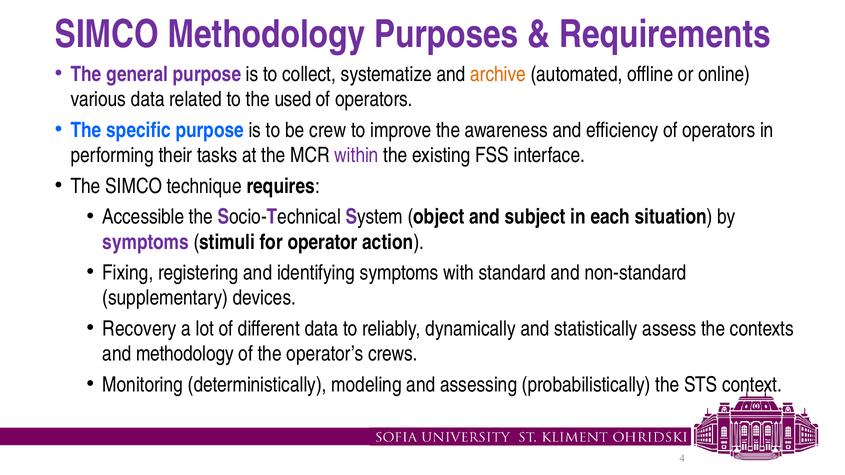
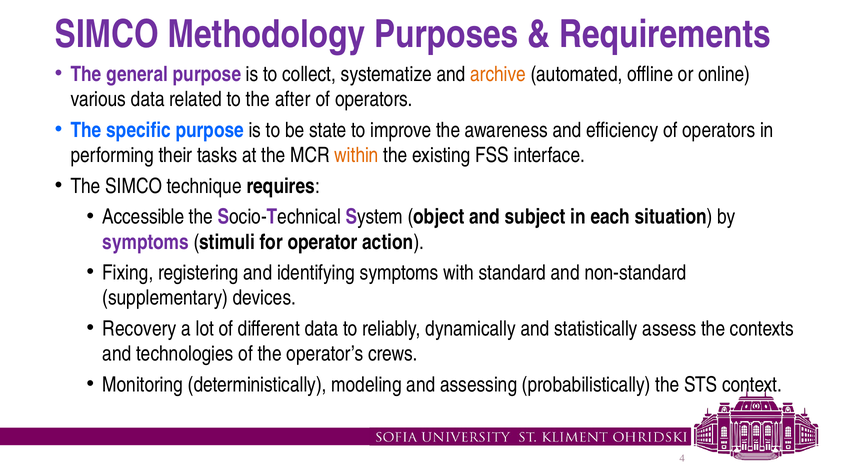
used: used -> after
crew: crew -> state
within colour: purple -> orange
and methodology: methodology -> technologies
